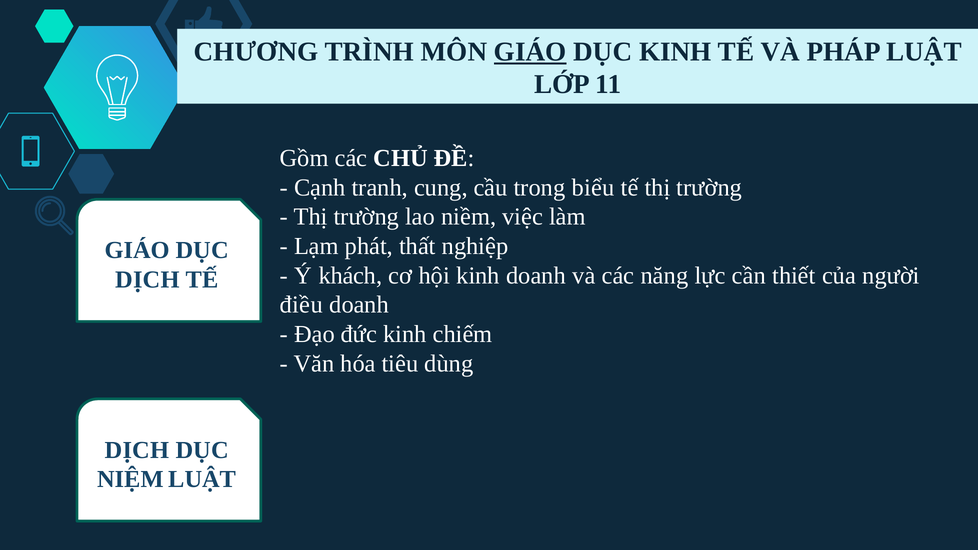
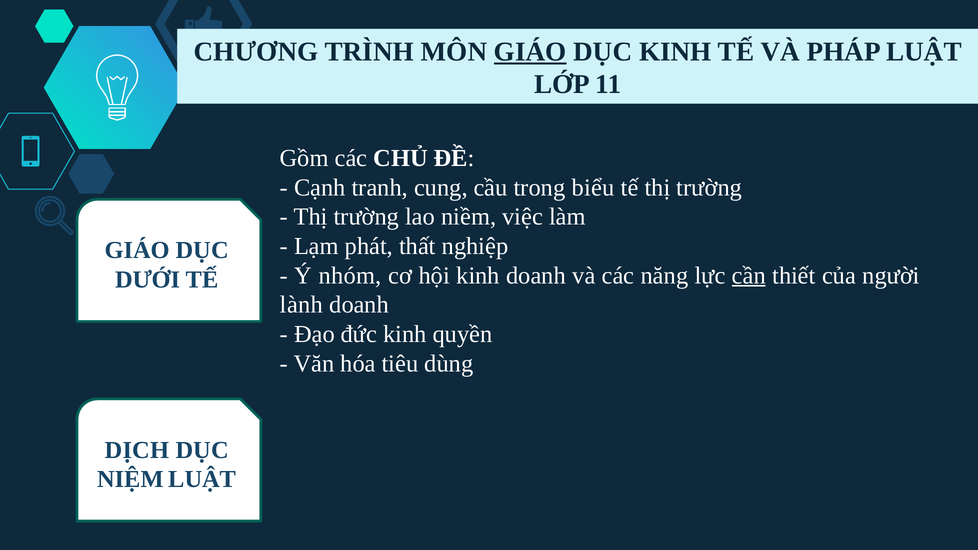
khách: khách -> nhóm
cần underline: none -> present
DỊCH at (147, 280): DỊCH -> DƯỚI
điều: điều -> lành
chiếm: chiếm -> quyền
